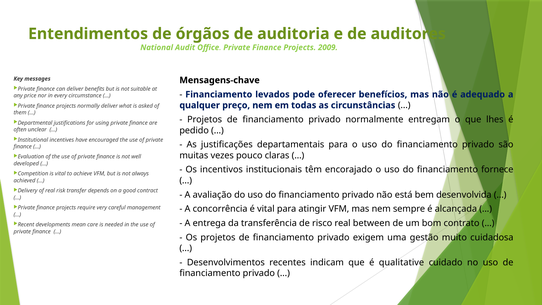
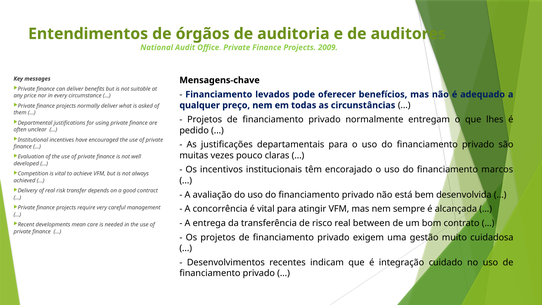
fornece: fornece -> marcos
qualitative: qualitative -> integração
